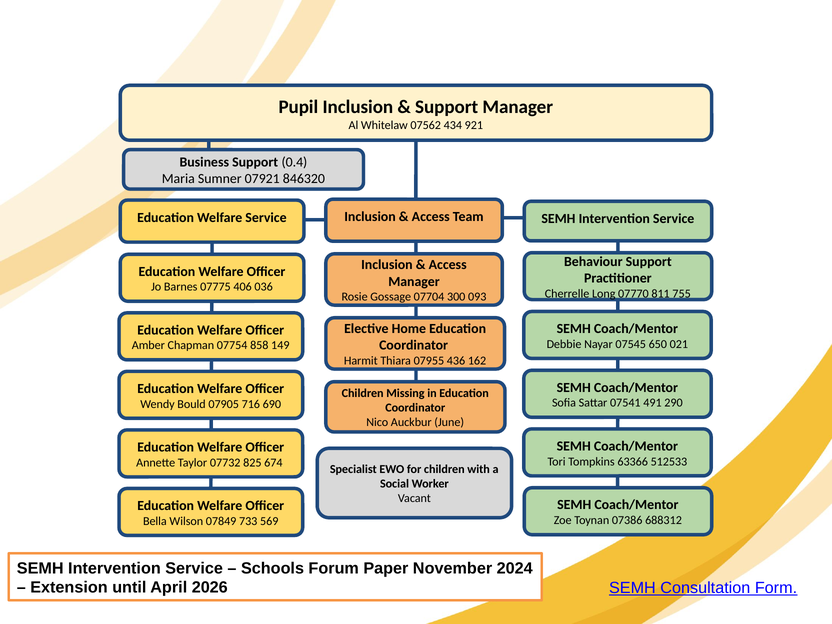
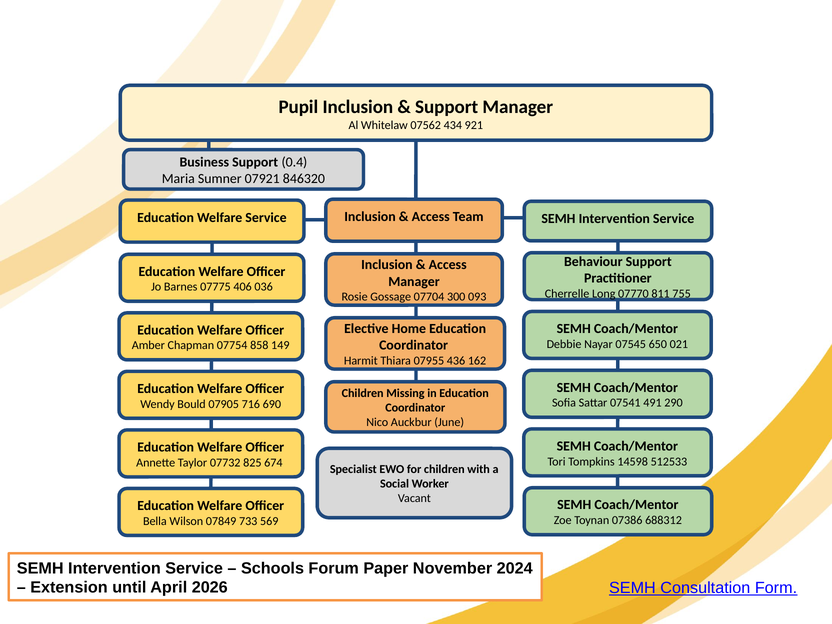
63366: 63366 -> 14598
